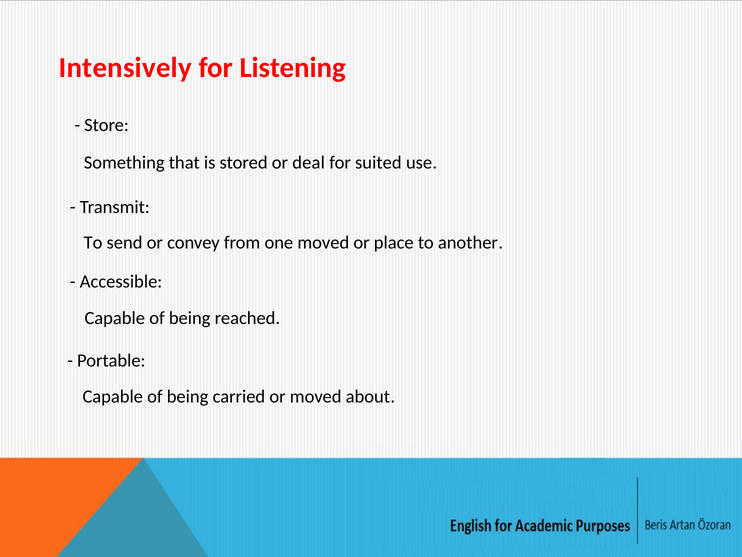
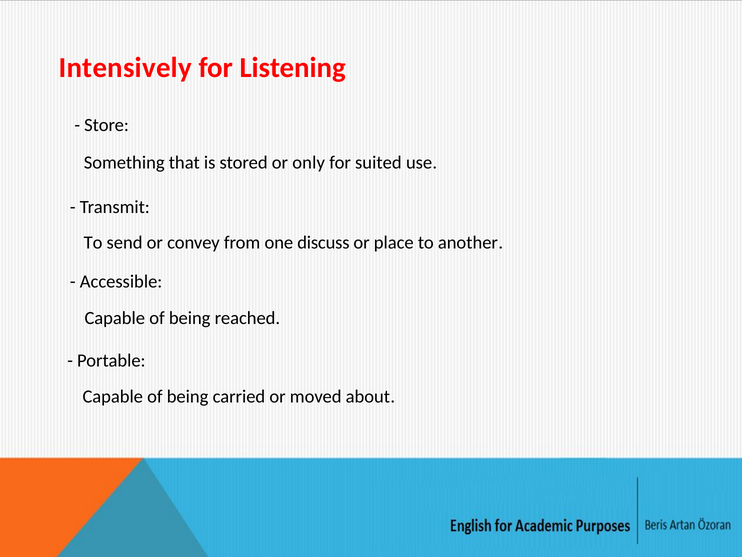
deal: deal -> only
one moved: moved -> discuss
